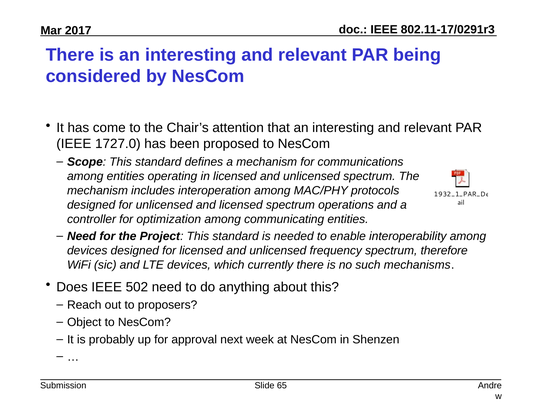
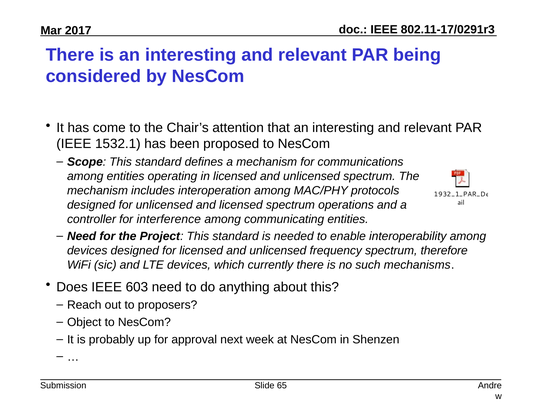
1727.0: 1727.0 -> 1532.1
optimization: optimization -> interference
502: 502 -> 603
